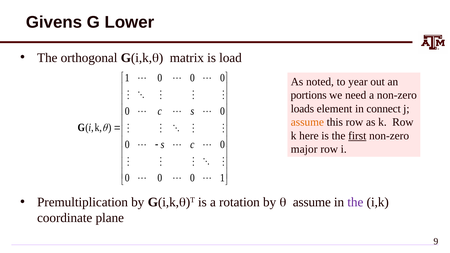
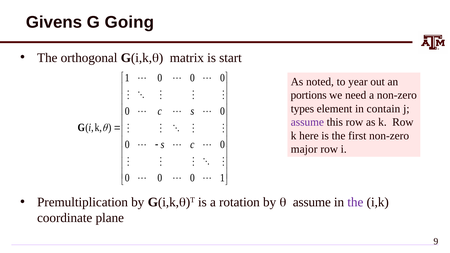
Lower: Lower -> Going
load: load -> start
loads: loads -> types
connect: connect -> contain
assume at (307, 122) colour: orange -> purple
first underline: present -> none
